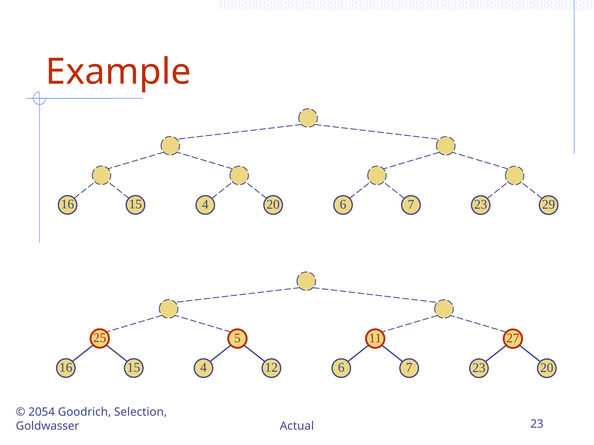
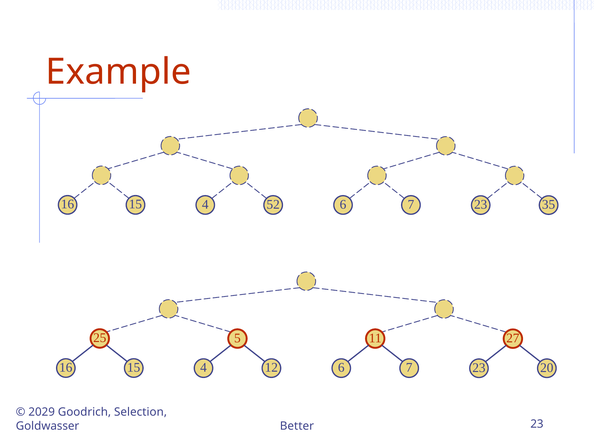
16 20: 20 -> 52
29: 29 -> 35
2054: 2054 -> 2029
Actual: Actual -> Better
